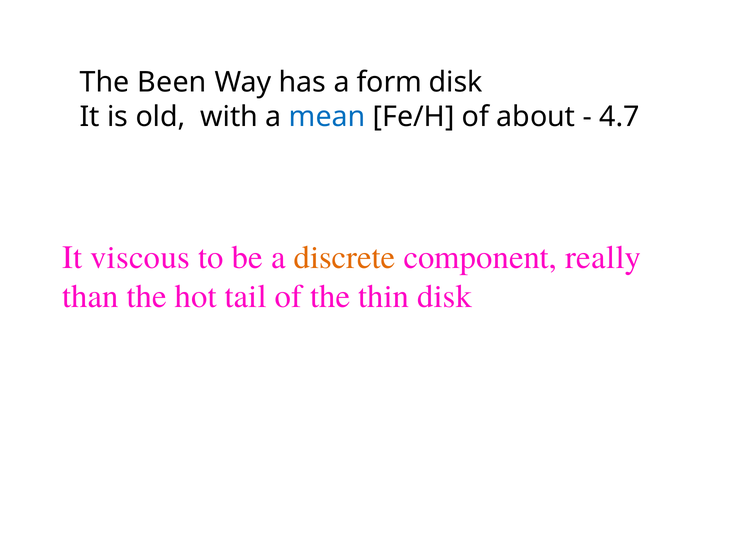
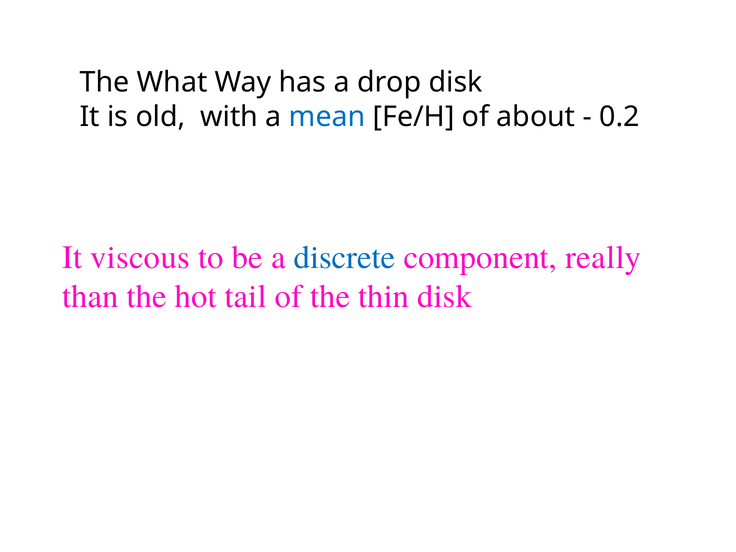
Been: Been -> What
form: form -> drop
4.7: 4.7 -> 0.2
discrete colour: orange -> blue
